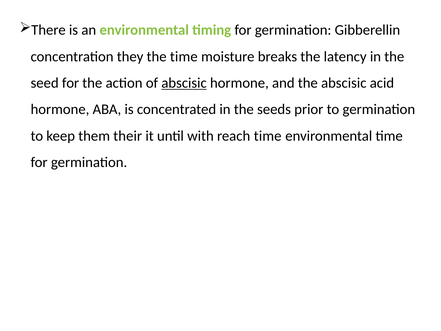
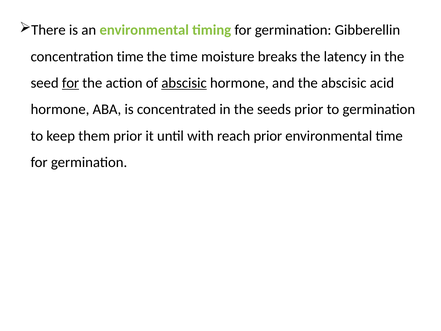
concentration they: they -> time
for at (71, 83) underline: none -> present
them their: their -> prior
reach time: time -> prior
